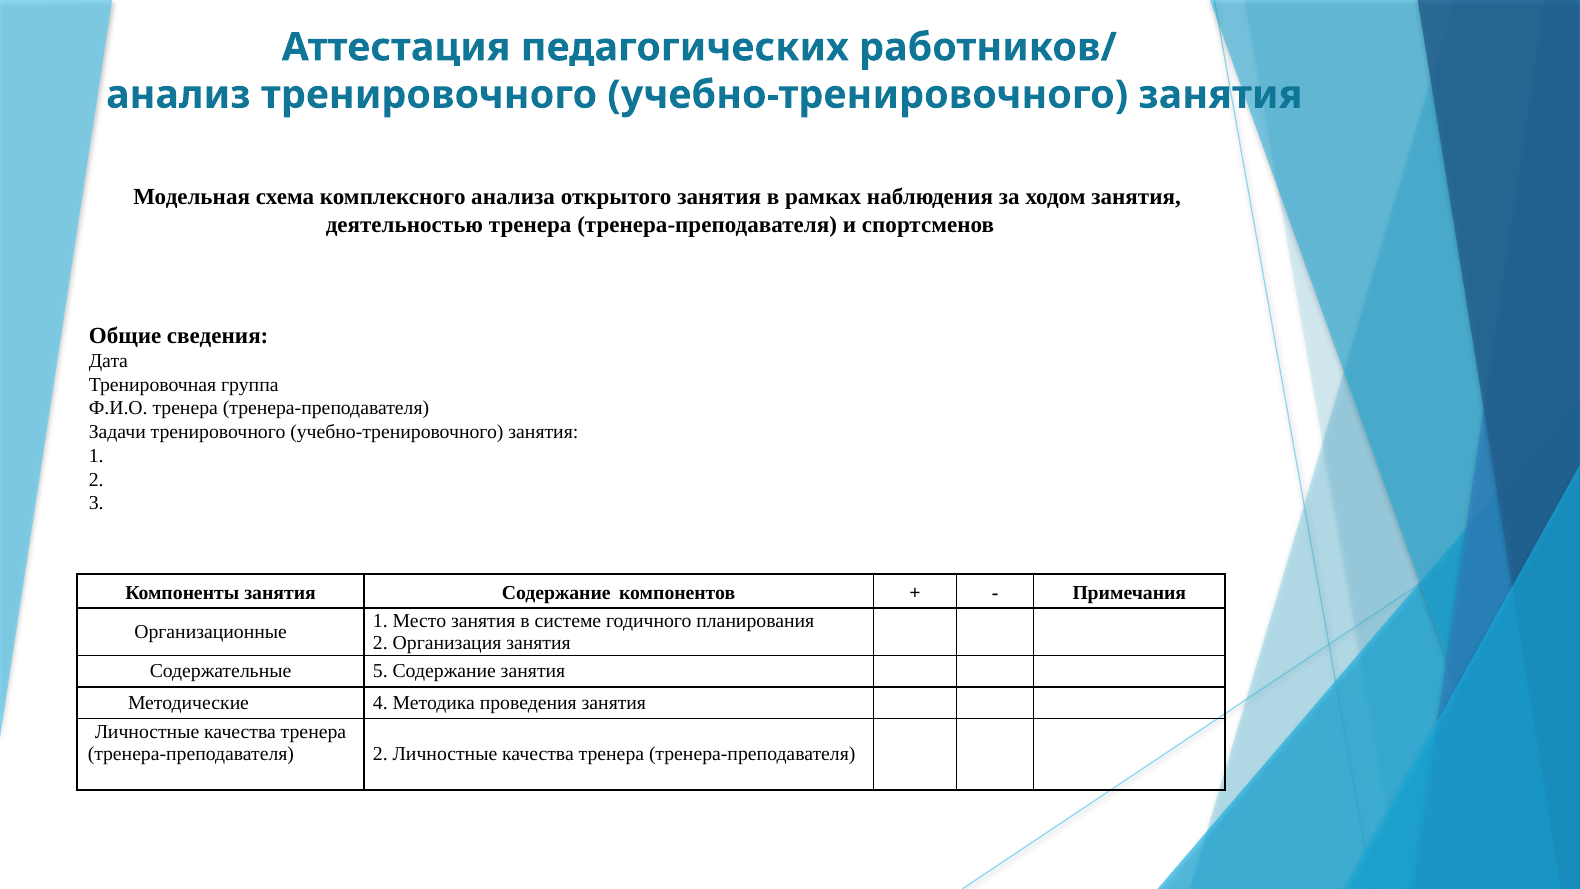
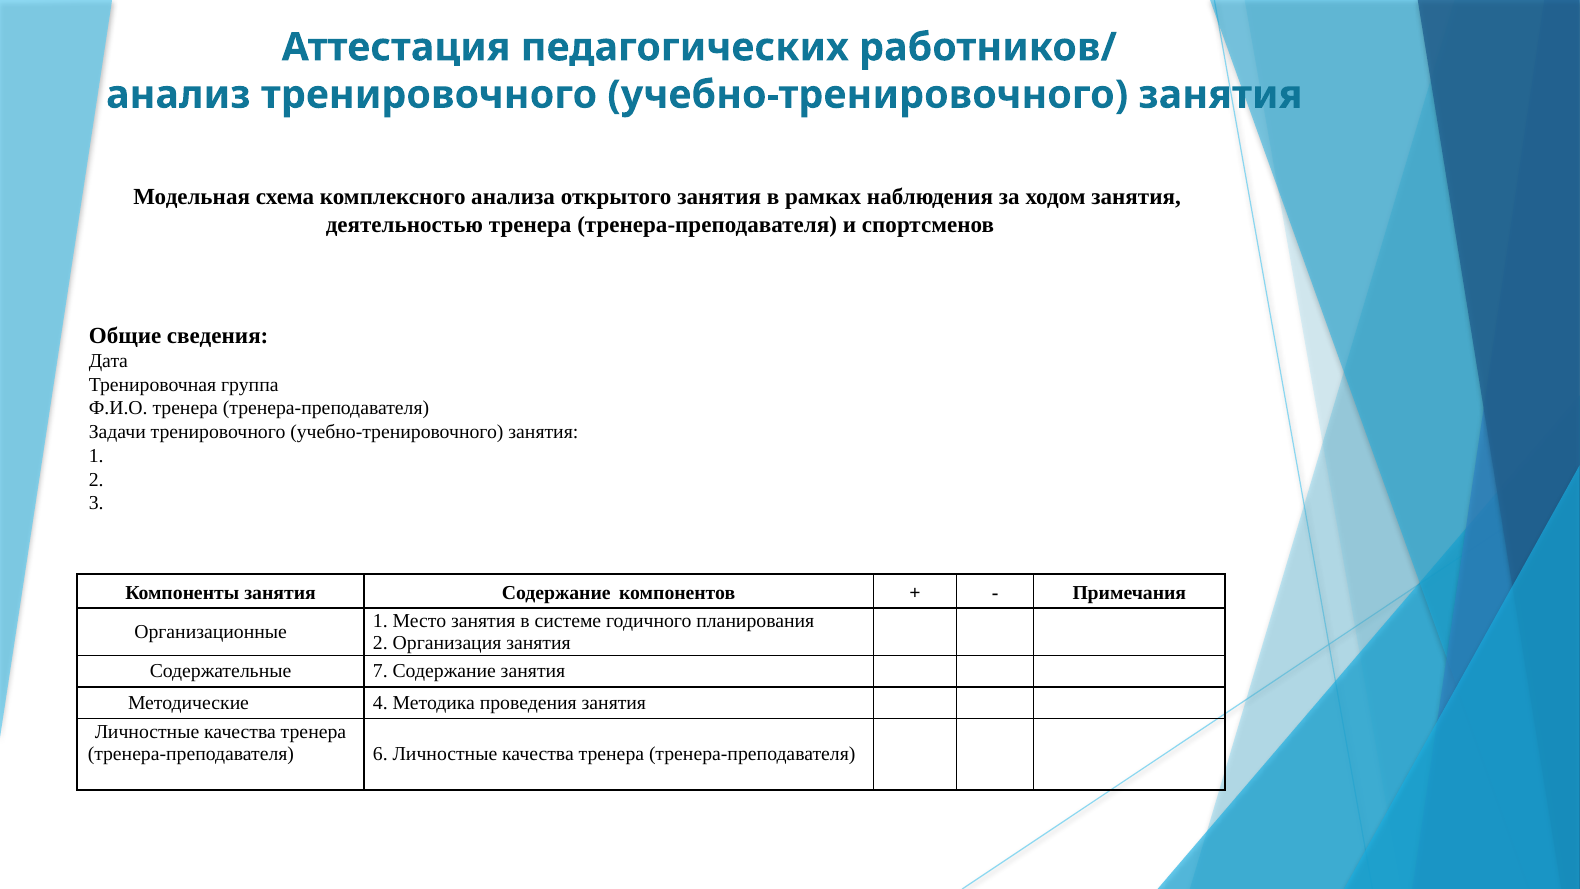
5: 5 -> 7
тренера-преподавателя 2: 2 -> 6
